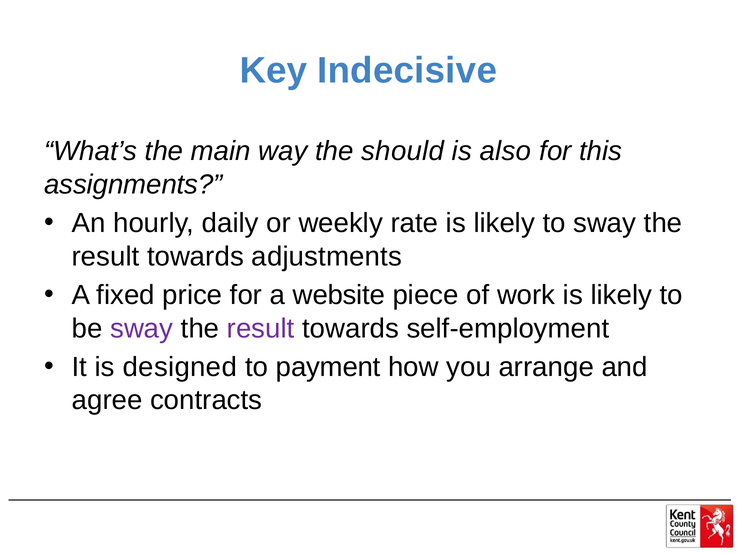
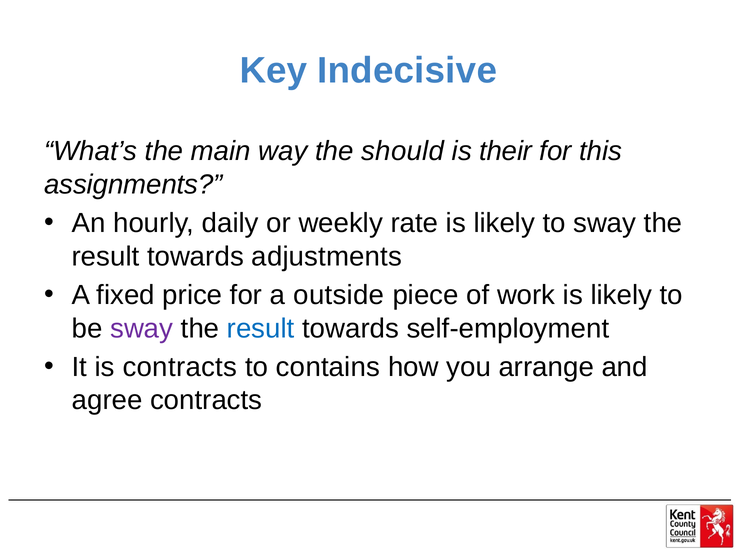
also: also -> their
website: website -> outside
result at (261, 328) colour: purple -> blue
is designed: designed -> contracts
payment: payment -> contains
